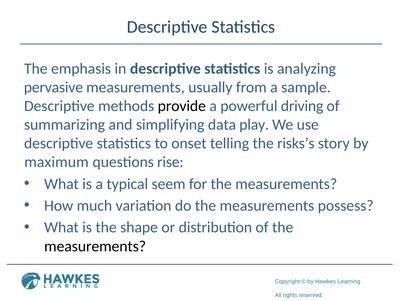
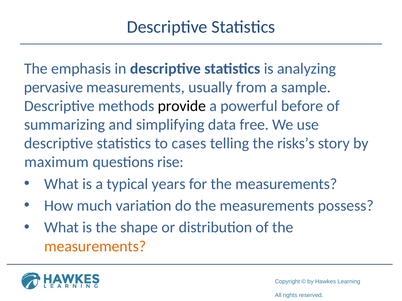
driving: driving -> before
play: play -> free
onset: onset -> cases
seem: seem -> years
measurements at (95, 247) colour: black -> orange
